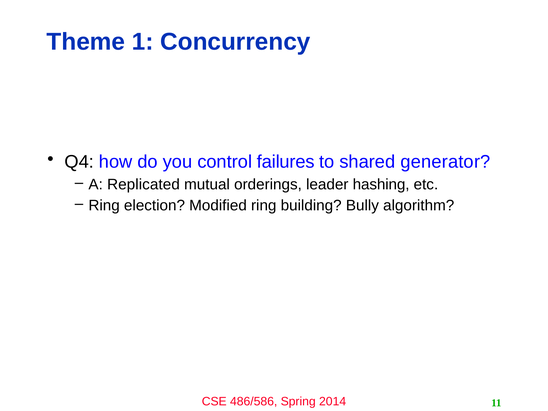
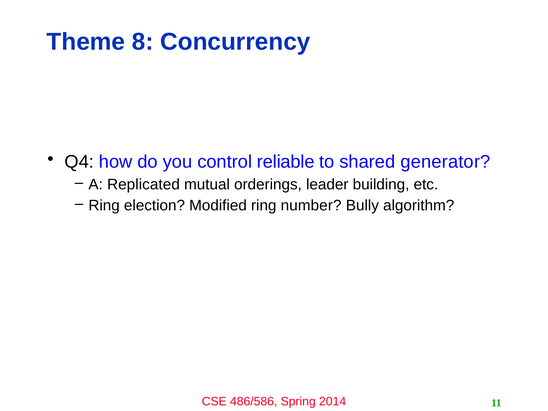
1: 1 -> 8
failures: failures -> reliable
hashing: hashing -> building
building: building -> number
